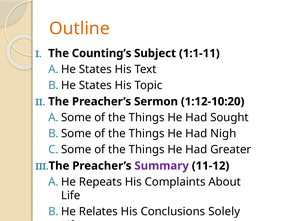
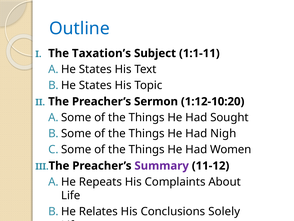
Outline colour: orange -> blue
Counting’s: Counting’s -> Taxation’s
Greater: Greater -> Women
